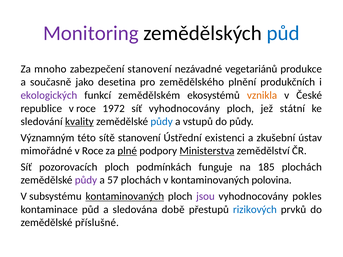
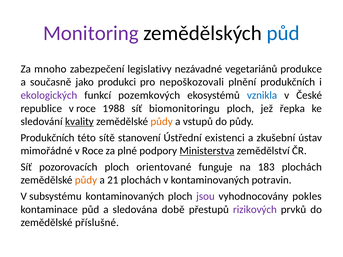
zabezpečení stanovení: stanovení -> legislativy
desetina: desetina -> produkci
zemědělského: zemědělského -> nepoškozovali
zemědělském: zemědělském -> pozemkových
vznikla colour: orange -> blue
1972: 1972 -> 1988
síť vyhodnocovány: vyhodnocovány -> biomonitoringu
státní: státní -> řepka
půdy at (162, 122) colour: blue -> orange
Významným at (47, 138): Významným -> Produkčních
plné underline: present -> none
podmínkách: podmínkách -> orientované
185: 185 -> 183
půdy at (86, 180) colour: purple -> orange
57: 57 -> 21
polovina: polovina -> potravin
kontaminovaných at (125, 196) underline: present -> none
rizikových colour: blue -> purple
